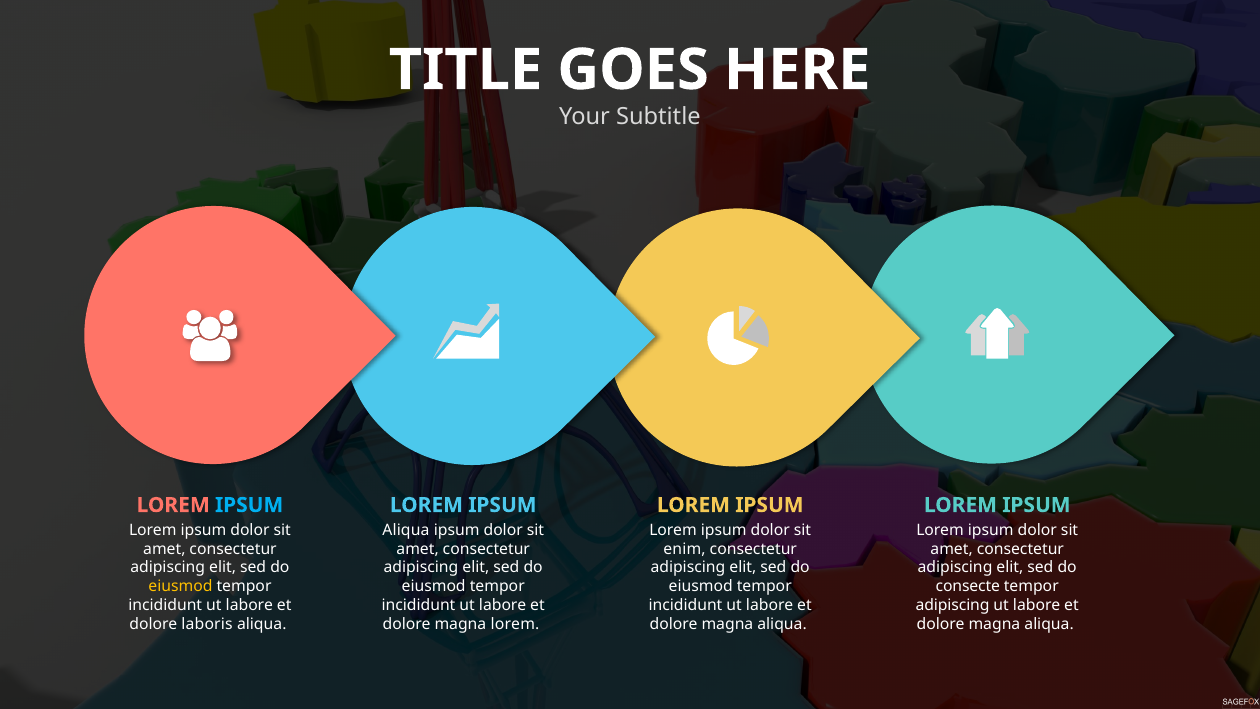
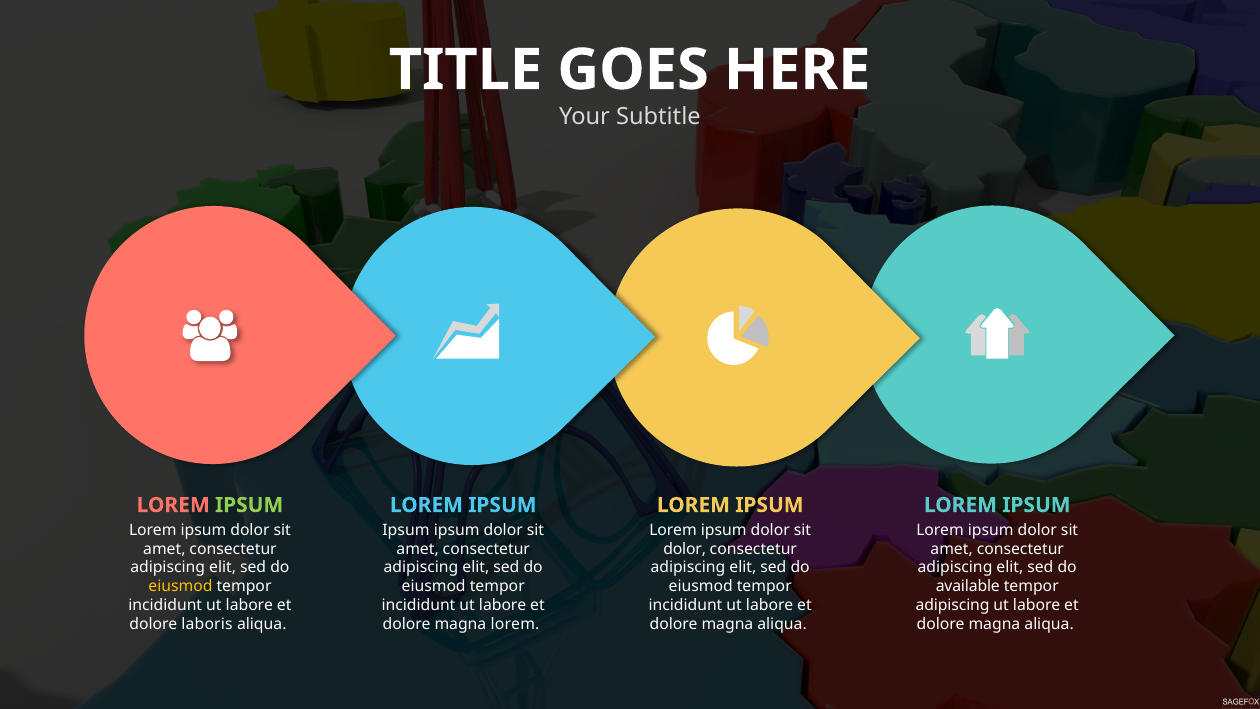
IPSUM at (249, 505) colour: light blue -> light green
Aliqua at (406, 530): Aliqua -> Ipsum
enim at (685, 549): enim -> dolor
consecte: consecte -> available
